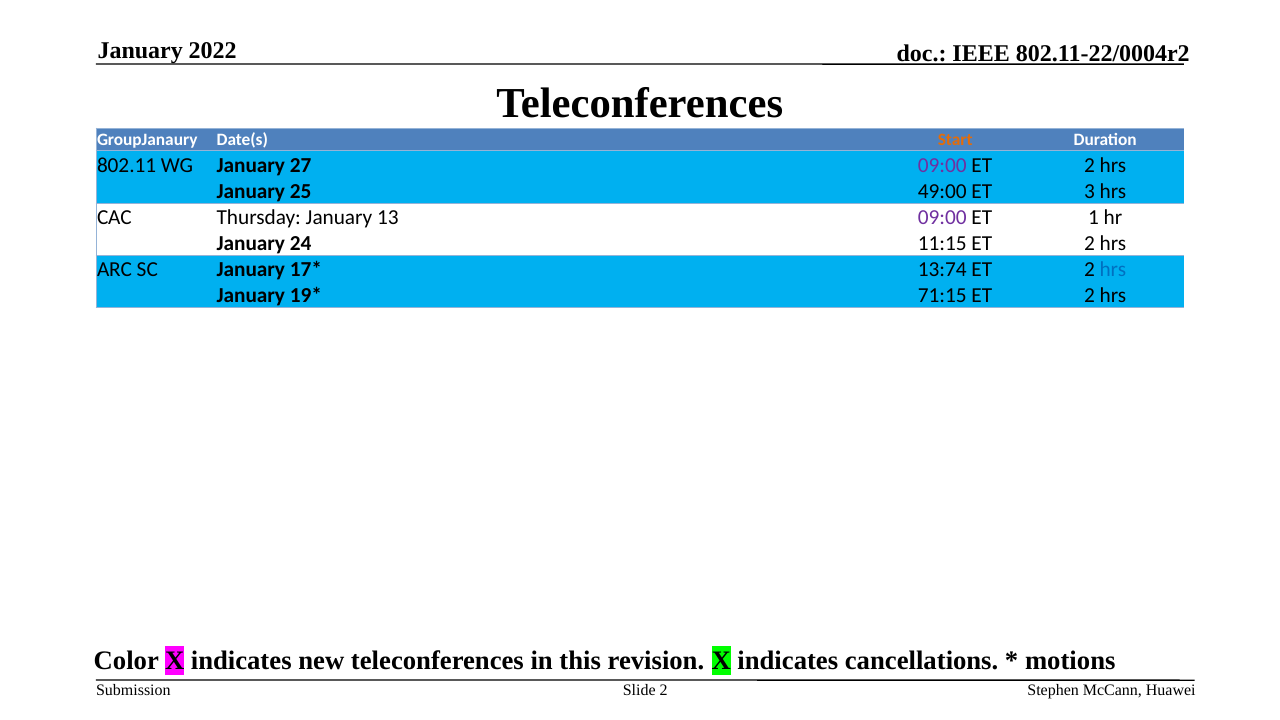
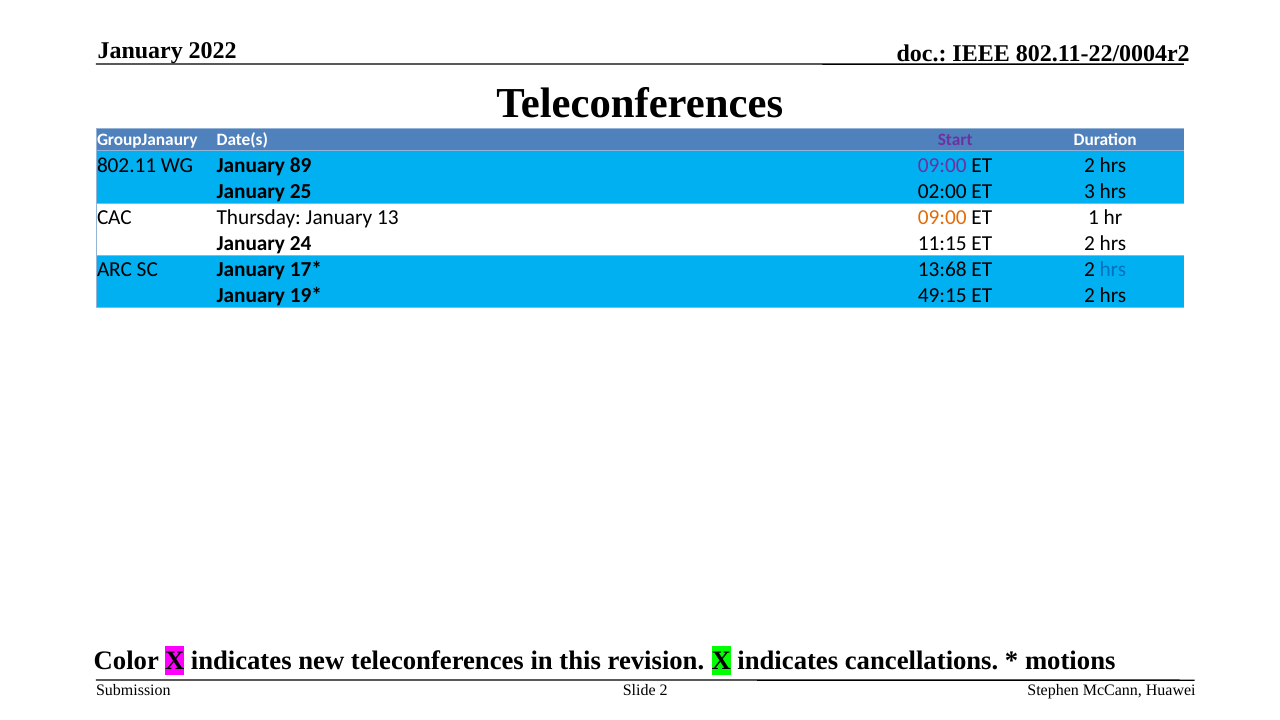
Start colour: orange -> purple
27: 27 -> 89
49:00: 49:00 -> 02:00
09:00 at (942, 217) colour: purple -> orange
13:74: 13:74 -> 13:68
71:15: 71:15 -> 49:15
